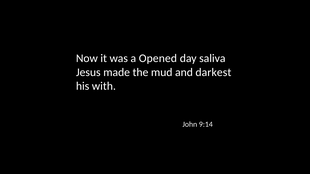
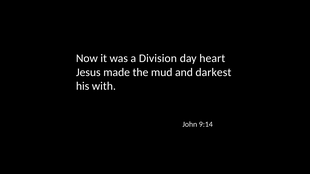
Opened: Opened -> Division
saliva: saliva -> heart
